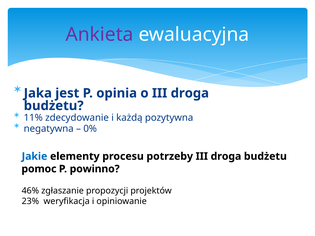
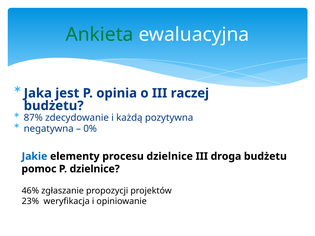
Ankieta colour: purple -> green
o III droga: droga -> raczej
11%: 11% -> 87%
procesu potrzeby: potrzeby -> dzielnice
P powinno: powinno -> dzielnice
